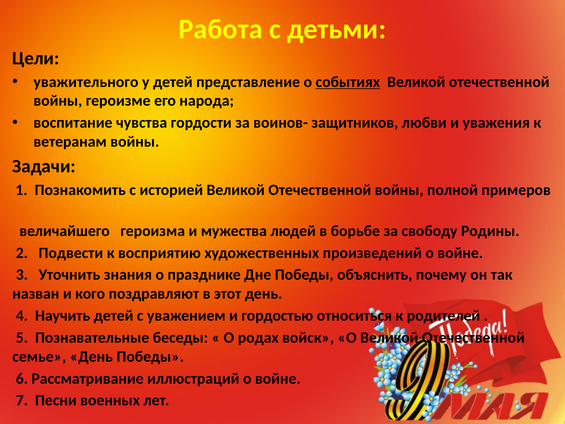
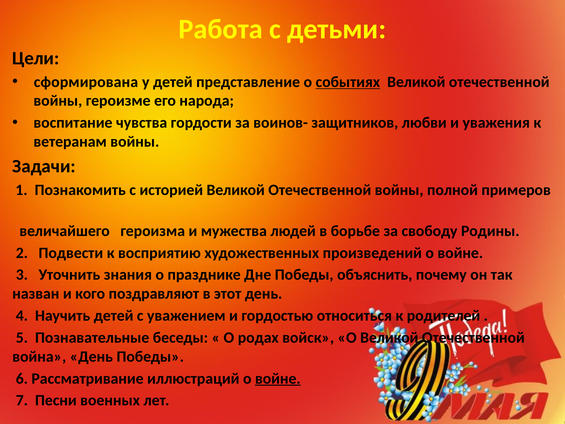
уважительного: уважительного -> сформирована
семье: семье -> война
войне at (278, 378) underline: none -> present
